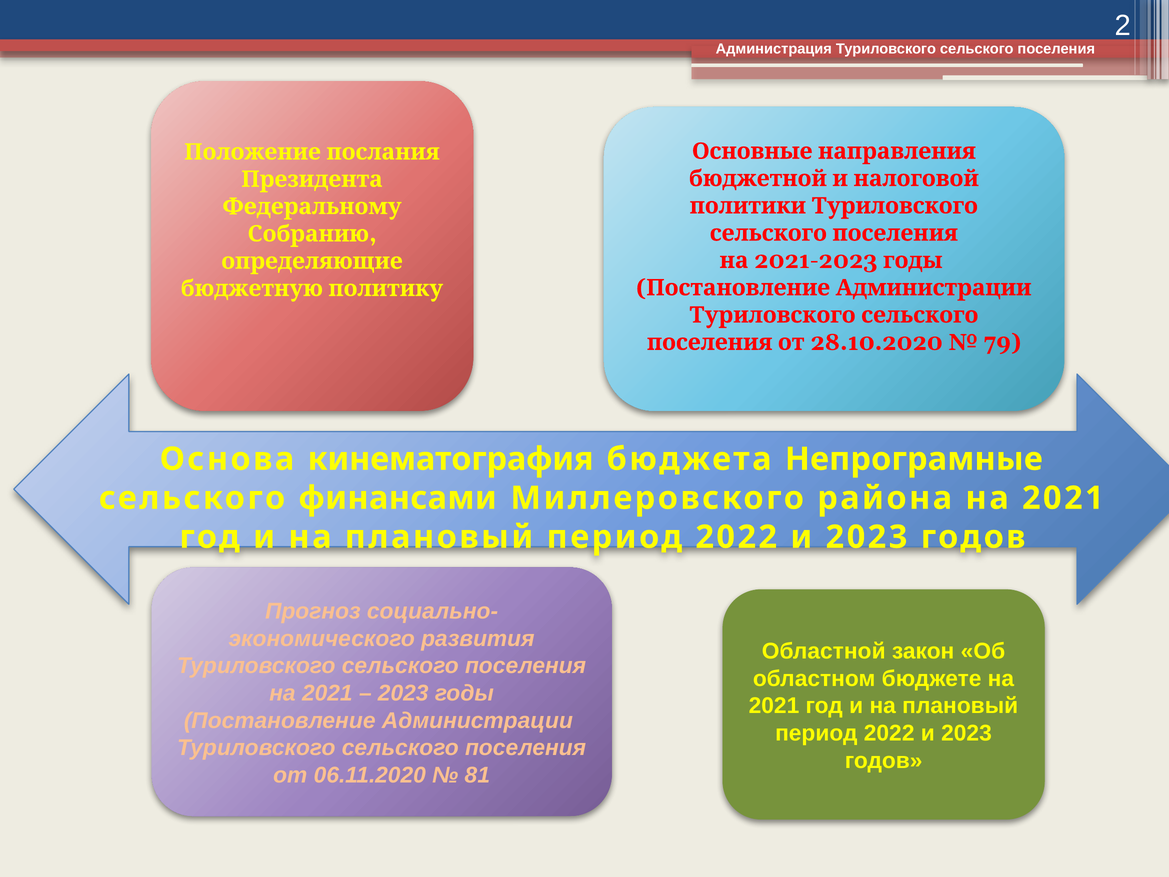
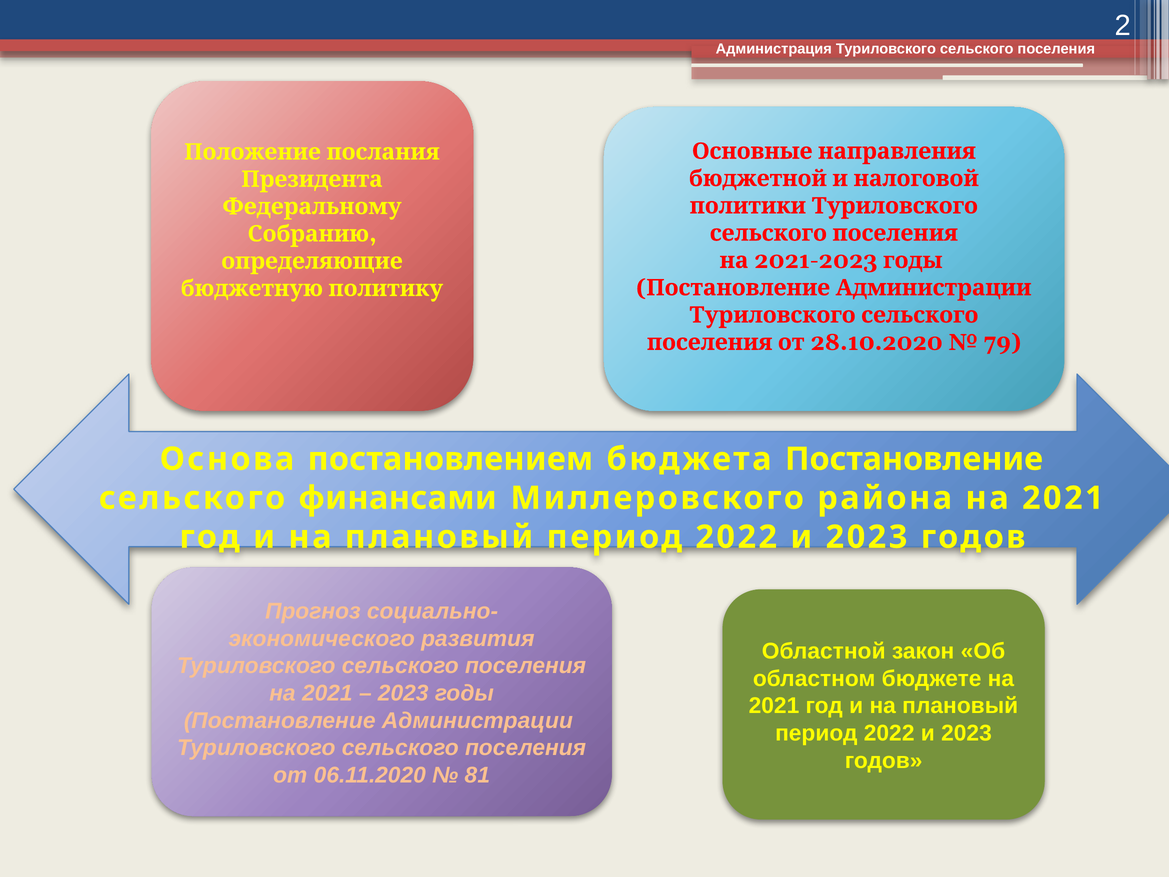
кинематография: кинематография -> постановлением
бюджета Непрограмные: Непрограмные -> Постановление
